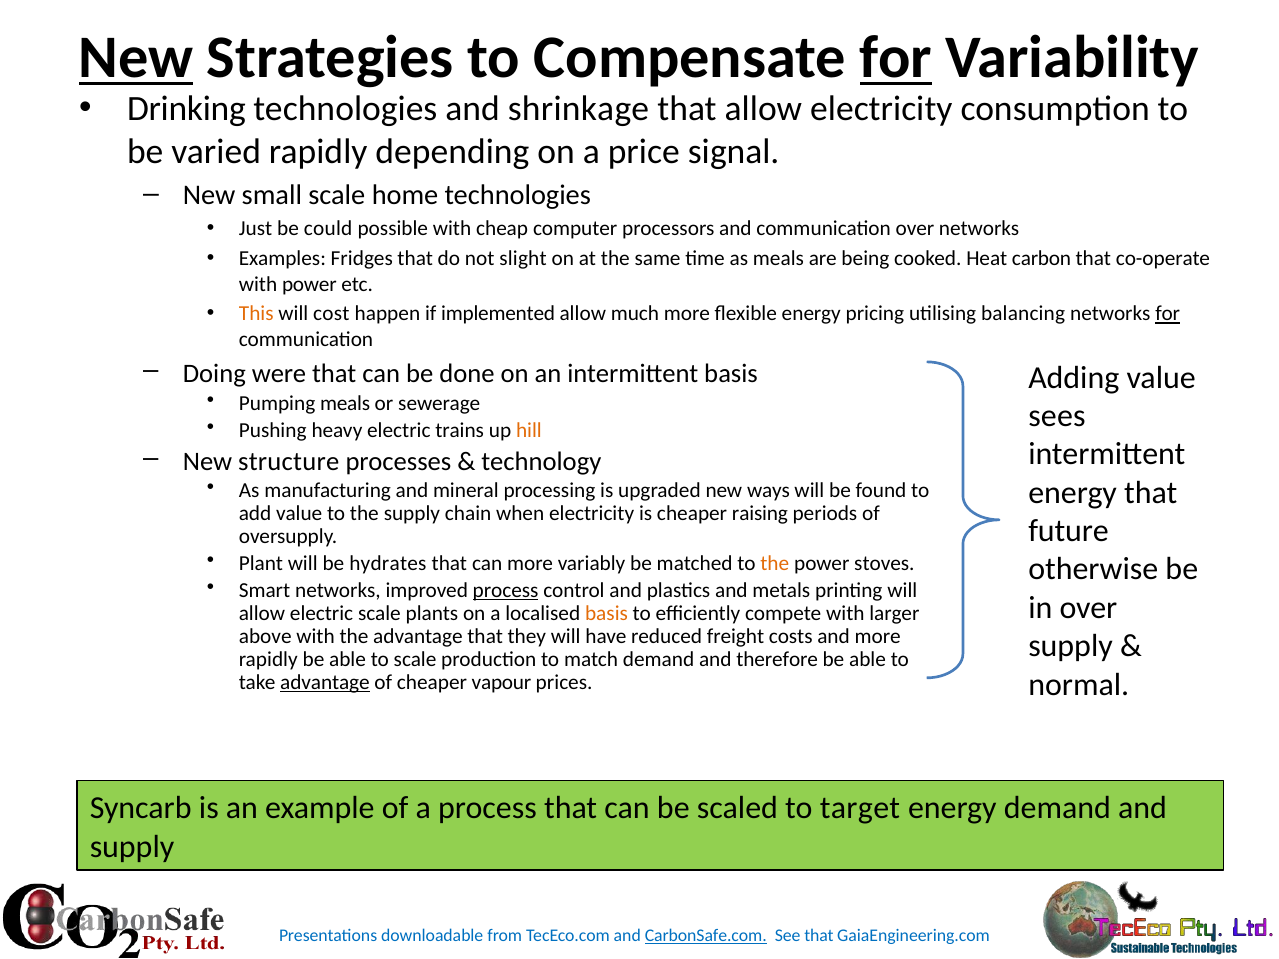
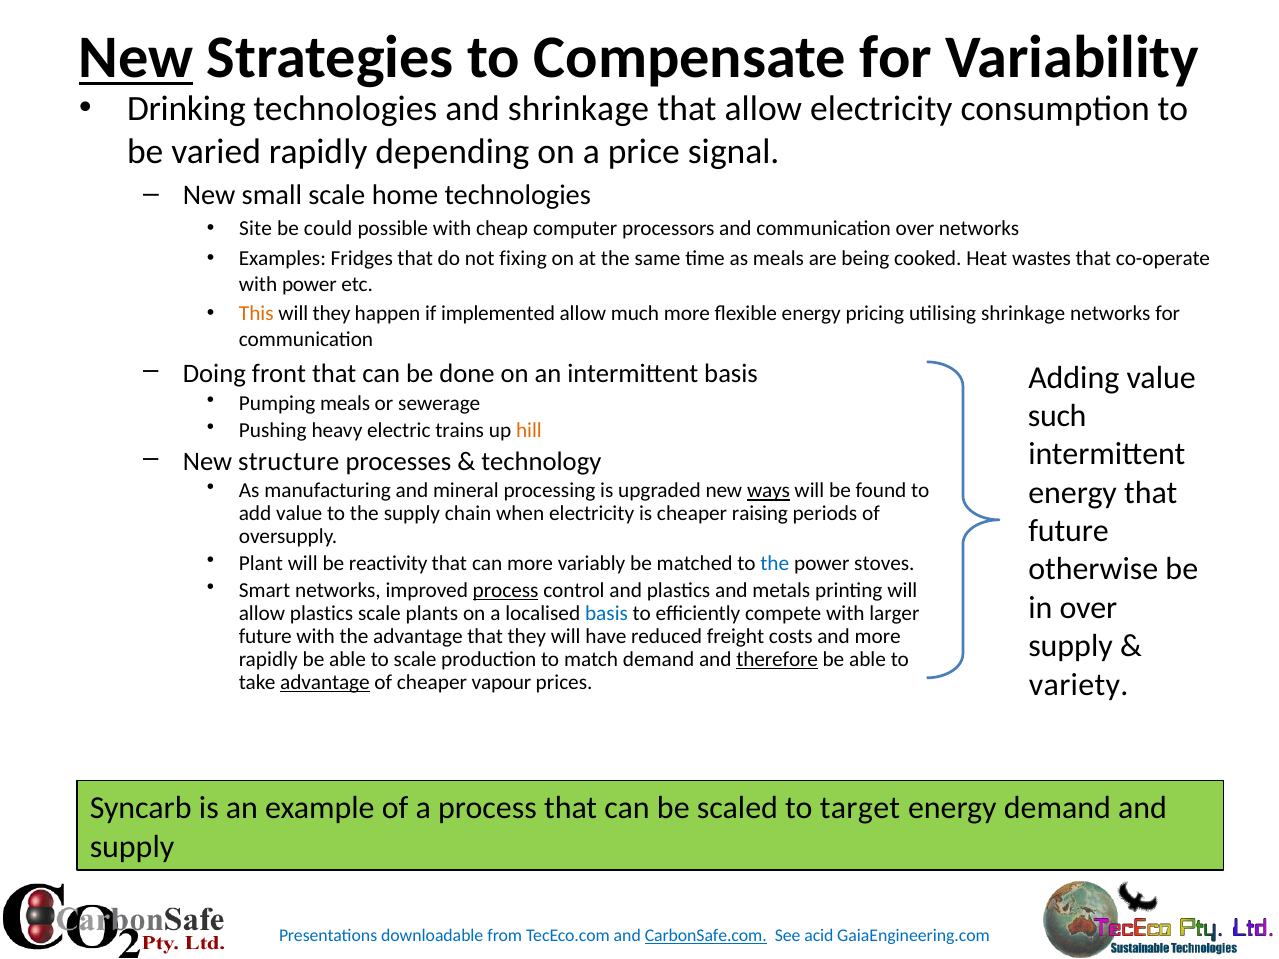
for at (896, 58) underline: present -> none
Just: Just -> Site
slight: slight -> fixing
carbon: carbon -> wastes
will cost: cost -> they
utilising balancing: balancing -> shrinkage
for at (1168, 314) underline: present -> none
were: were -> front
sees: sees -> such
ways underline: none -> present
hydrates: hydrates -> reactivity
the at (775, 564) colour: orange -> blue
allow electric: electric -> plastics
basis at (607, 614) colour: orange -> blue
above at (265, 637): above -> future
therefore underline: none -> present
normal: normal -> variety
See that: that -> acid
